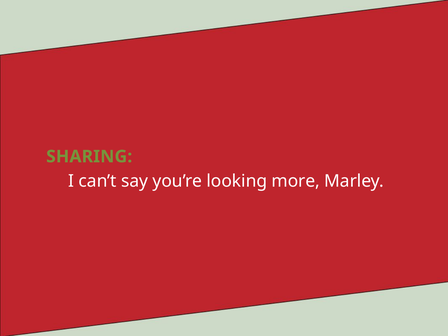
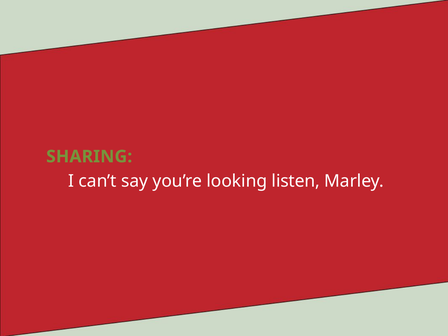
more: more -> listen
